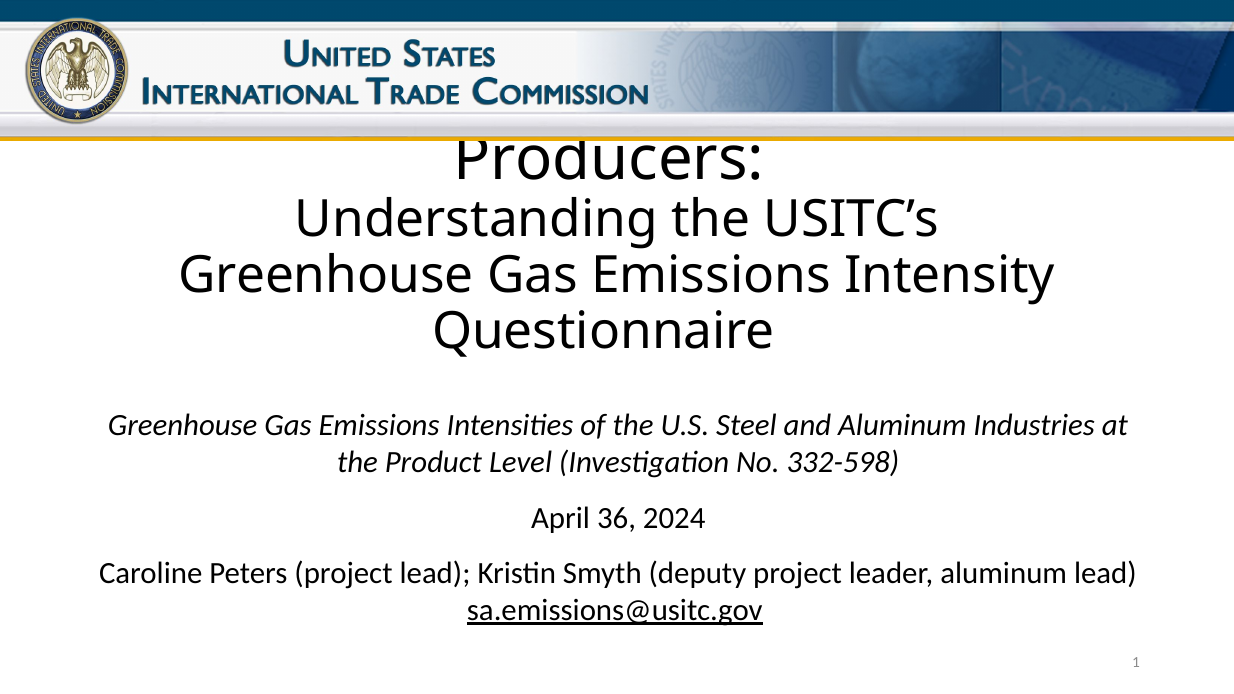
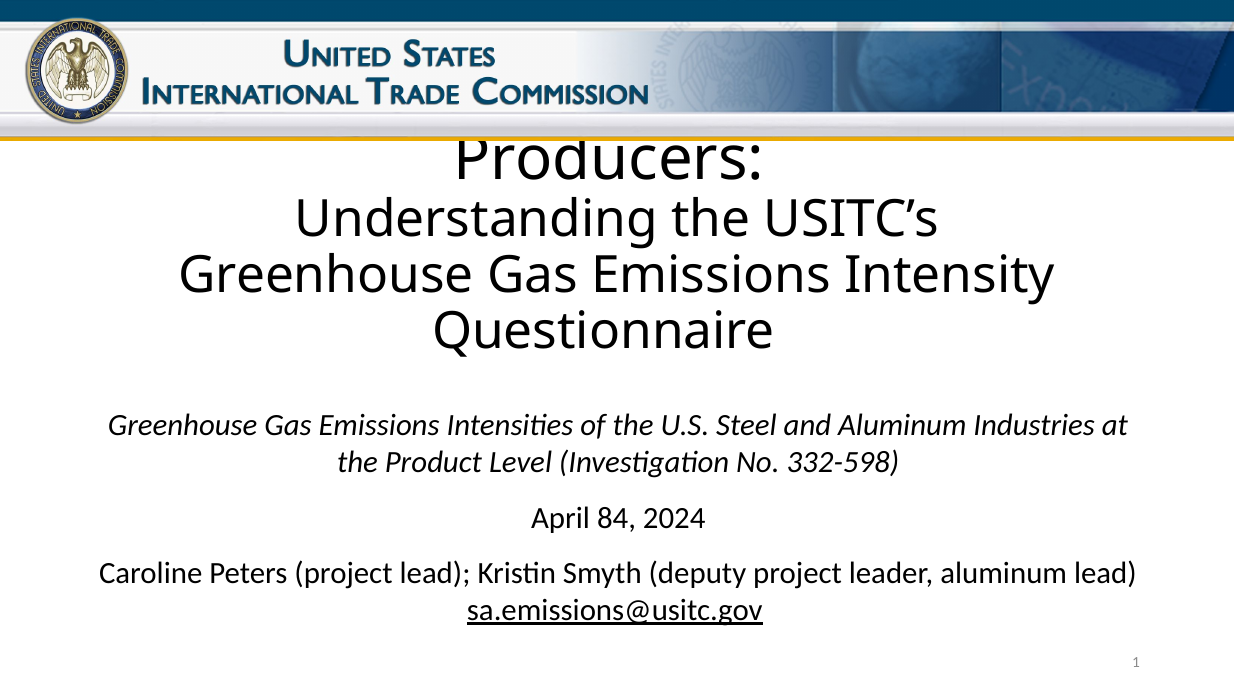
36: 36 -> 84
